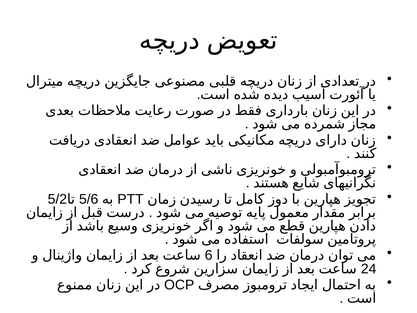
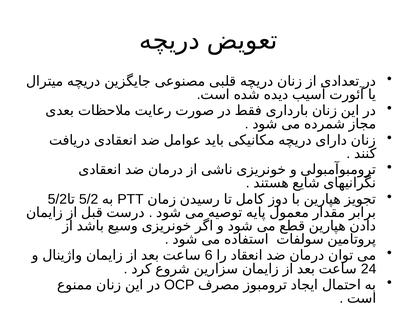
5/6 at (89, 199): 5/6 -> 5/2
